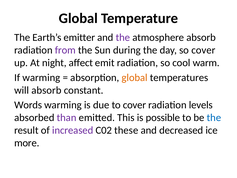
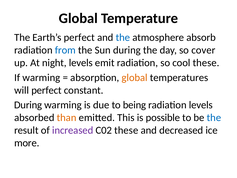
Earth’s emitter: emitter -> perfect
the at (123, 37) colour: purple -> blue
from colour: purple -> blue
night affect: affect -> levels
cool warm: warm -> these
will absorb: absorb -> perfect
Words at (28, 105): Words -> During
to cover: cover -> being
than colour: purple -> orange
